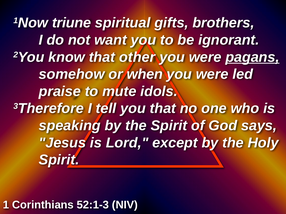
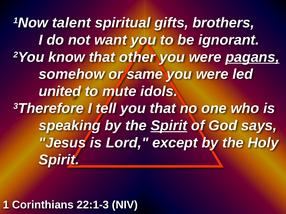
triune: triune -> talent
when: when -> same
praise: praise -> united
Spirit at (169, 126) underline: none -> present
52:1-3: 52:1-3 -> 22:1-3
